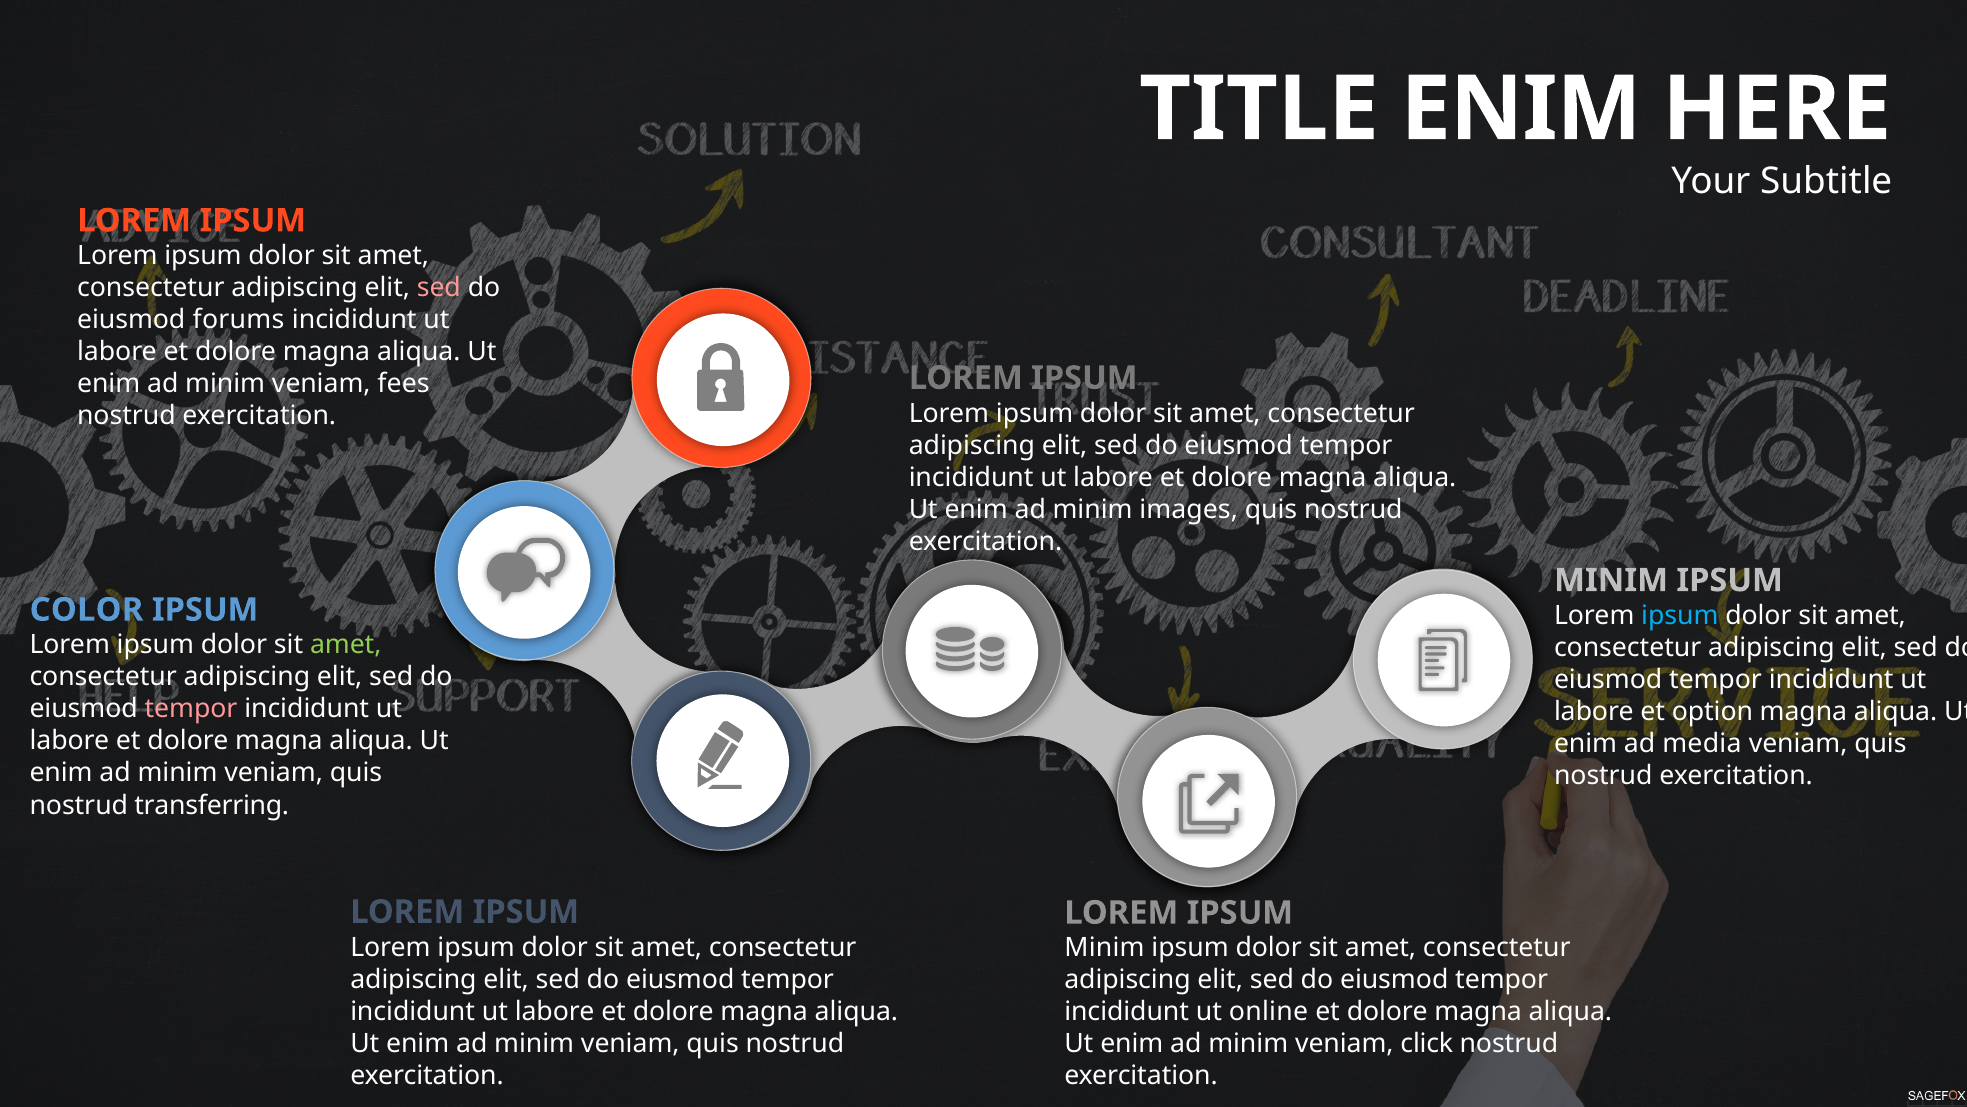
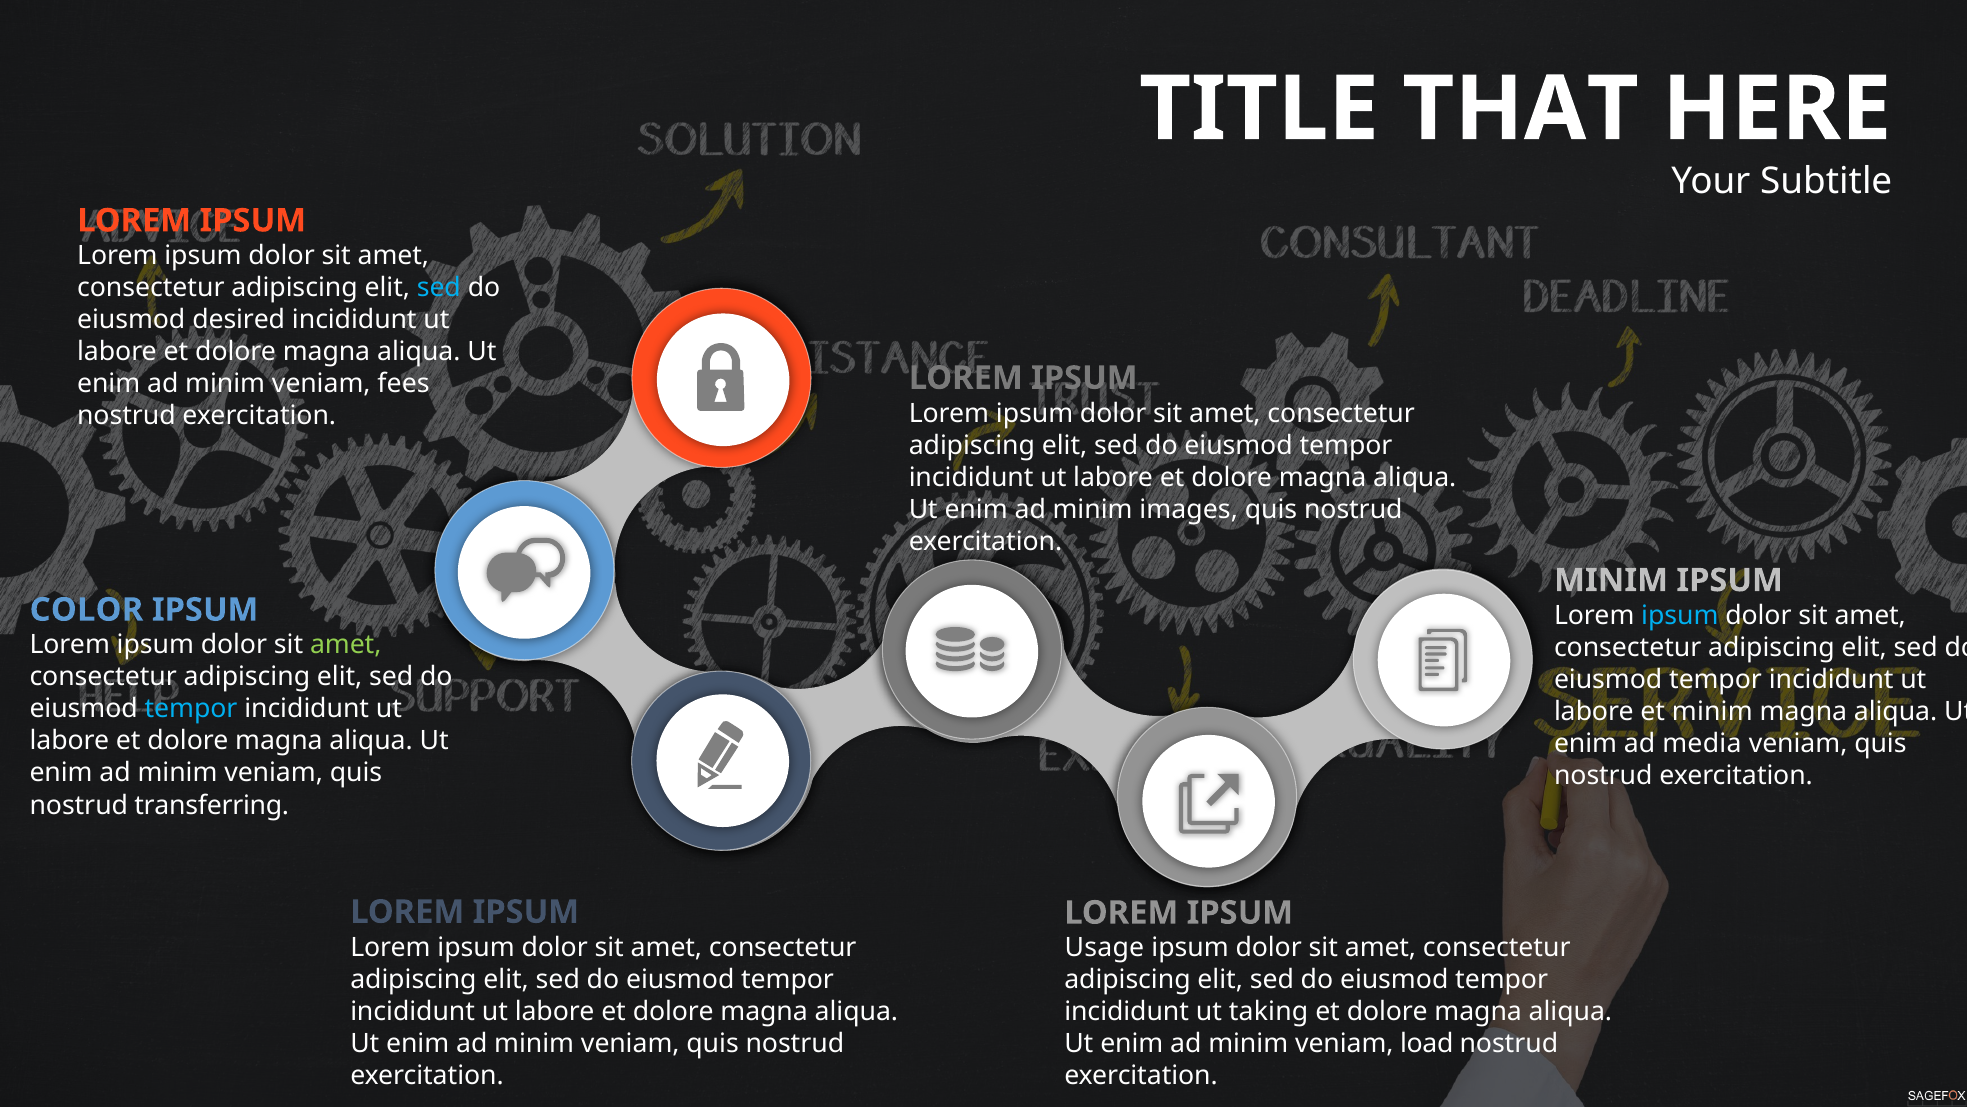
TITLE ENIM: ENIM -> THAT
sed at (439, 288) colour: pink -> light blue
forums: forums -> desired
tempor at (191, 709) colour: pink -> light blue
et option: option -> minim
Minim at (1104, 948): Minim -> Usage
online: online -> taking
click: click -> load
